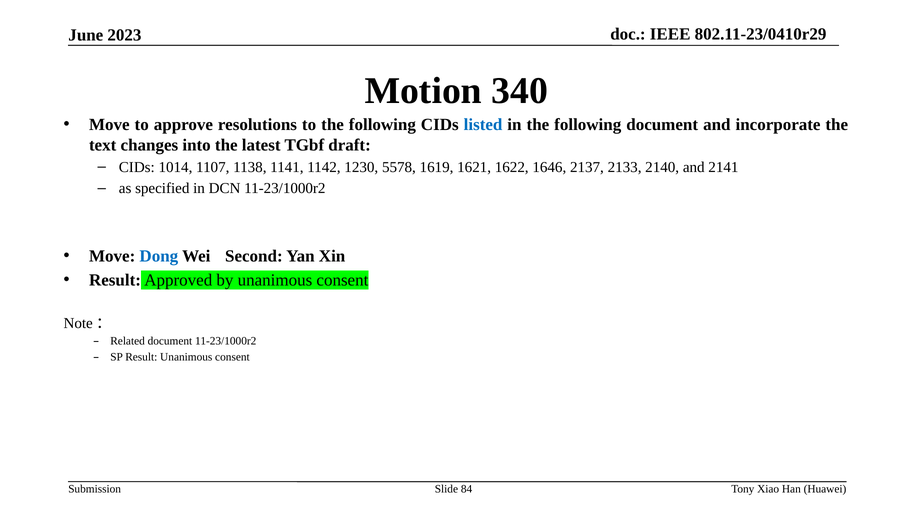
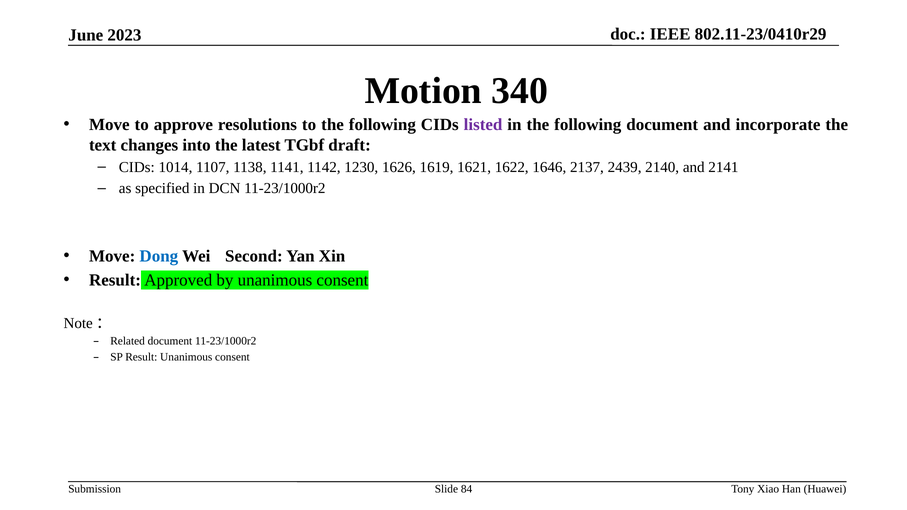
listed colour: blue -> purple
5578: 5578 -> 1626
2133: 2133 -> 2439
